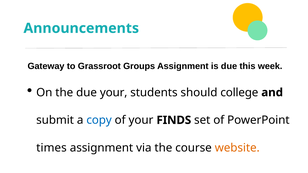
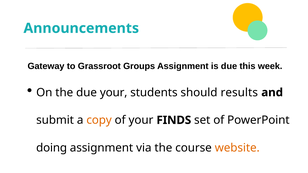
college: college -> results
copy colour: blue -> orange
times: times -> doing
